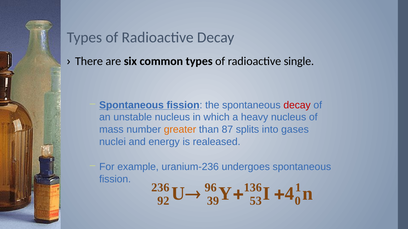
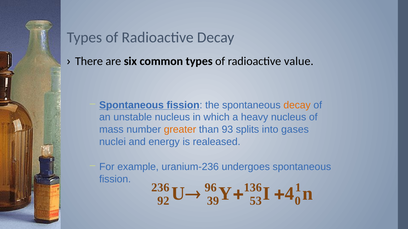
single: single -> value
decay at (297, 105) colour: red -> orange
87: 87 -> 93
